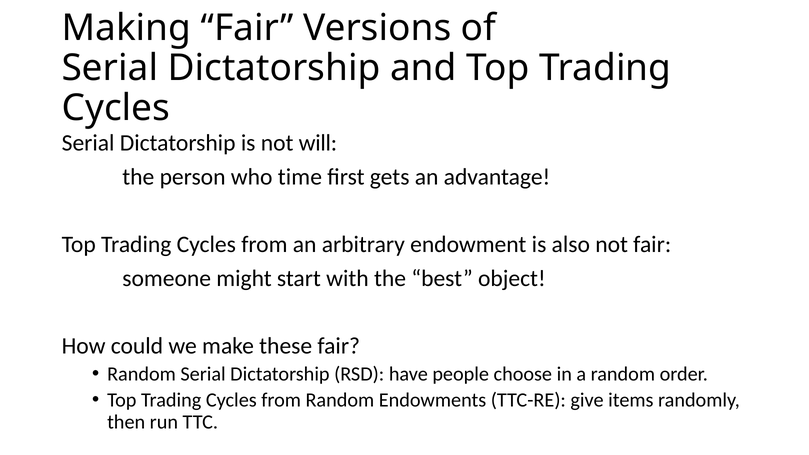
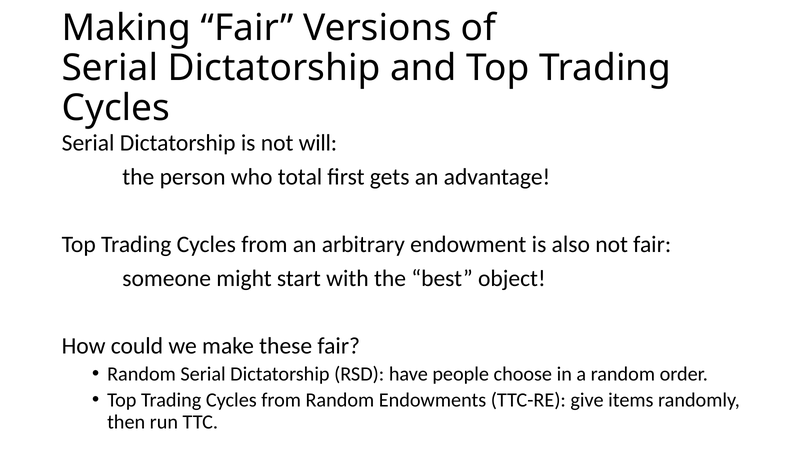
time: time -> total
